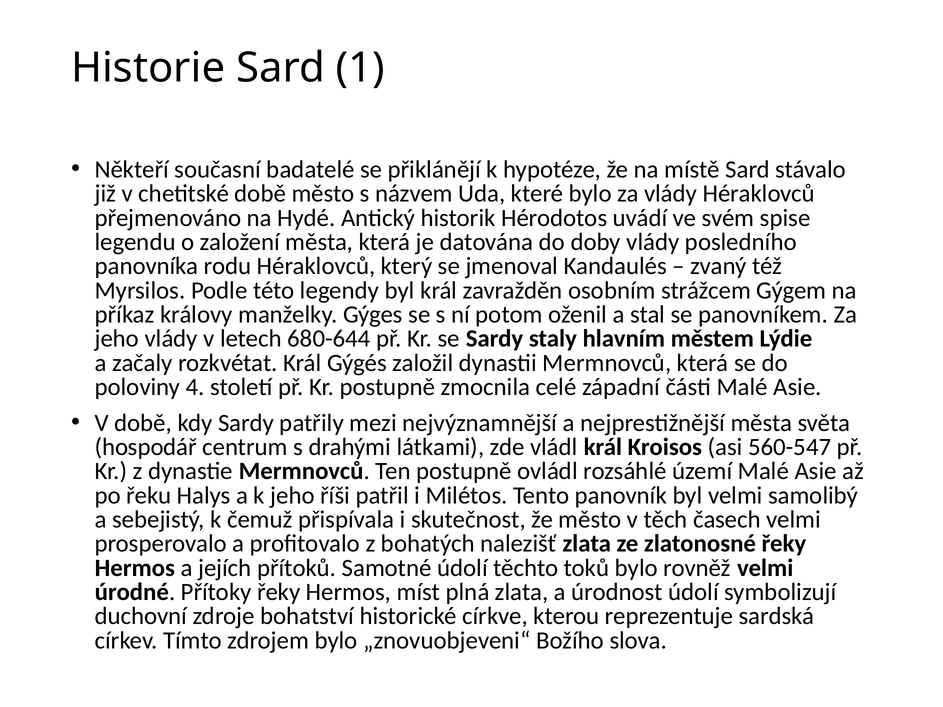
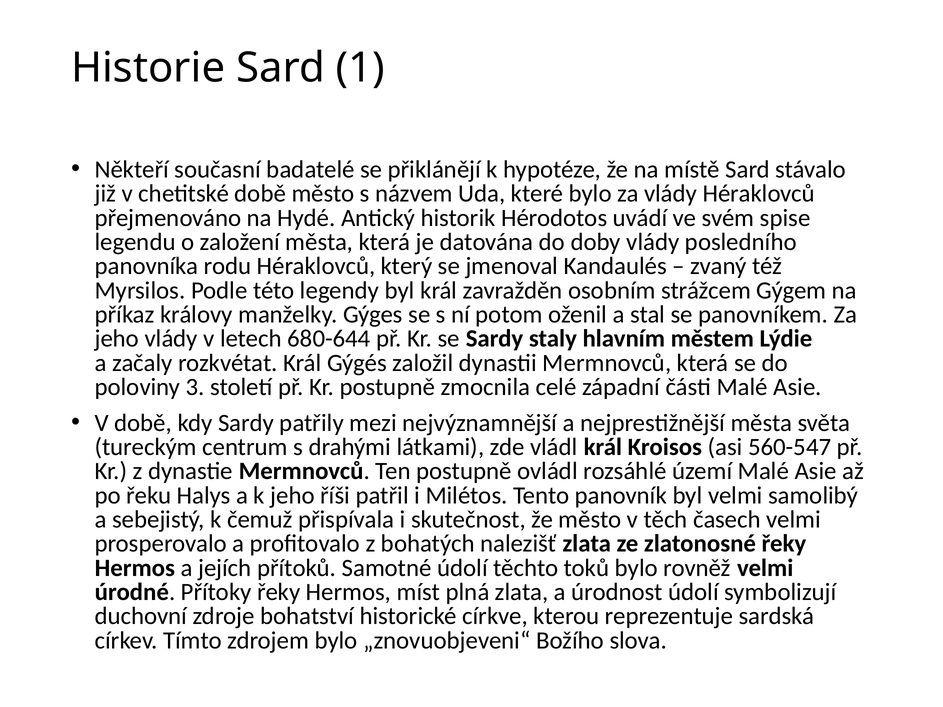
4: 4 -> 3
hospodář: hospodář -> tureckým
